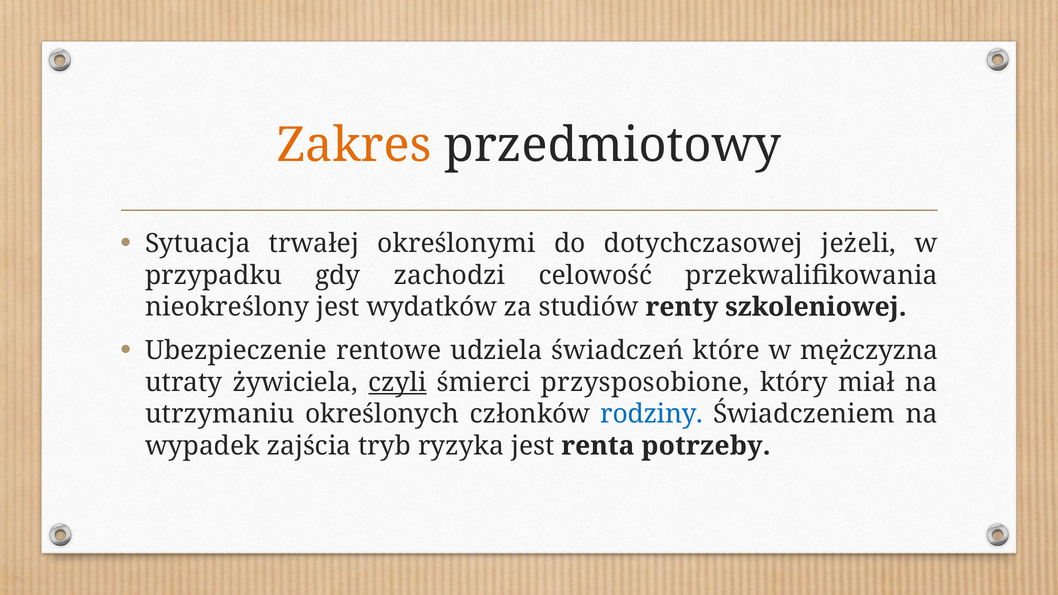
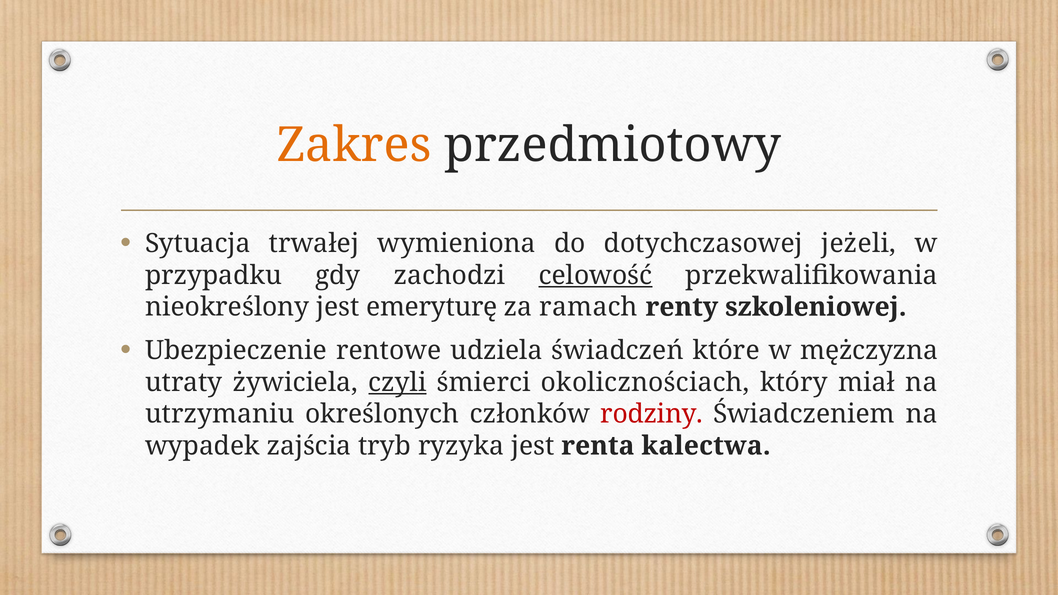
określonymi: określonymi -> wymieniona
celowość underline: none -> present
wydatków: wydatków -> emeryturę
studiów: studiów -> ramach
przysposobione: przysposobione -> okolicznościach
rodziny colour: blue -> red
potrzeby: potrzeby -> kalectwa
